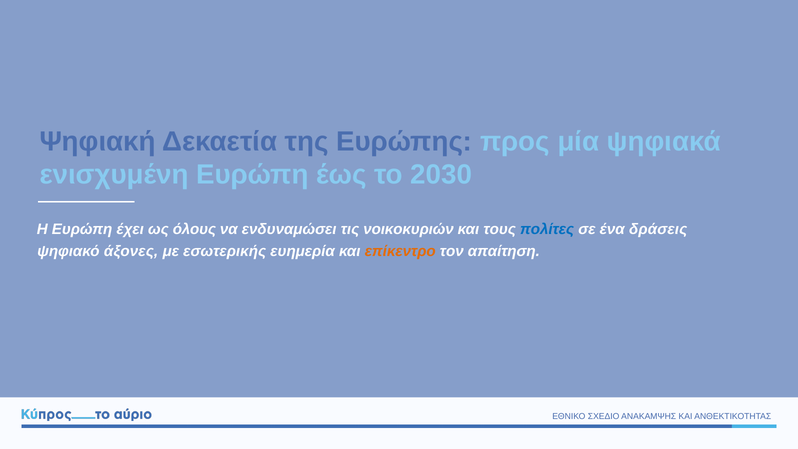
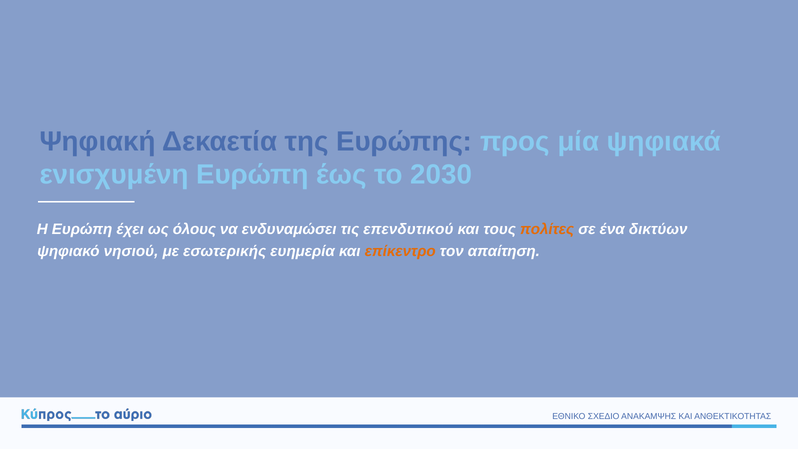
νοικοκυριών: νοικοκυριών -> επενδυτικού
πολίτες colour: blue -> orange
δράσεις: δράσεις -> δικτύων
άξονες: άξονες -> νησιού
